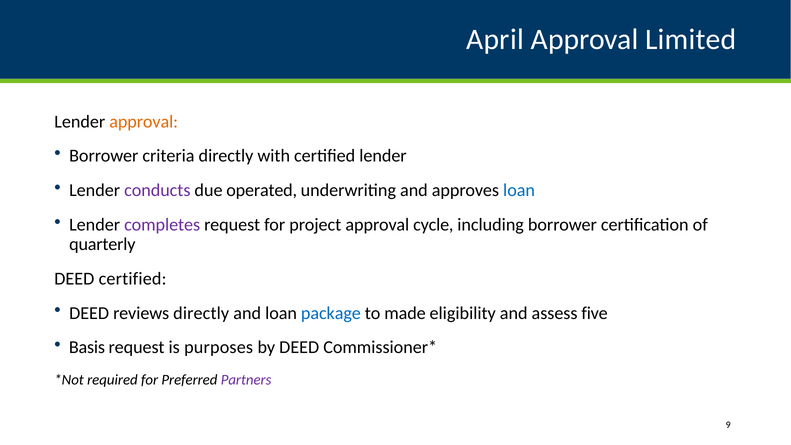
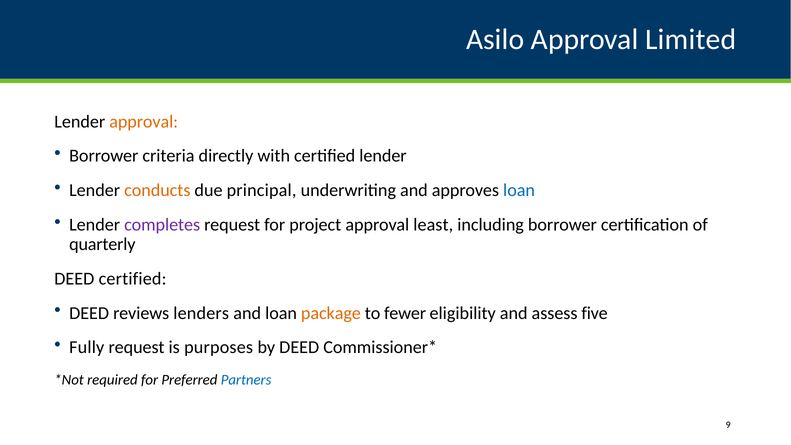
April: April -> Asilo
conducts colour: purple -> orange
operated: operated -> principal
cycle: cycle -> least
reviews directly: directly -> lenders
package colour: blue -> orange
made: made -> fewer
Basis: Basis -> Fully
Partners colour: purple -> blue
